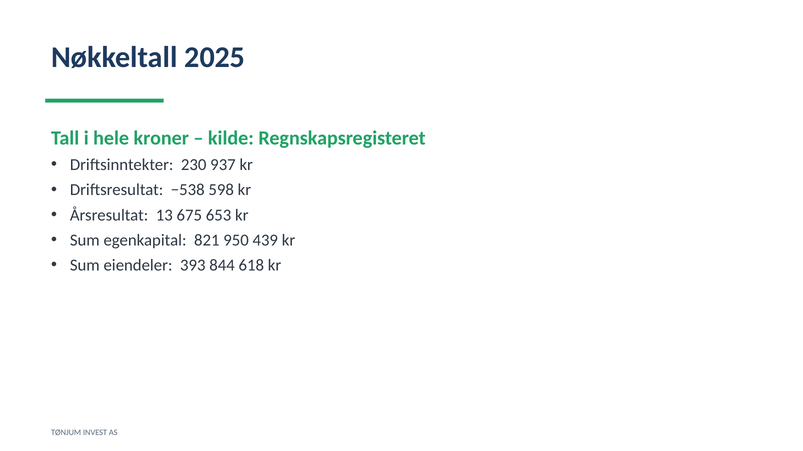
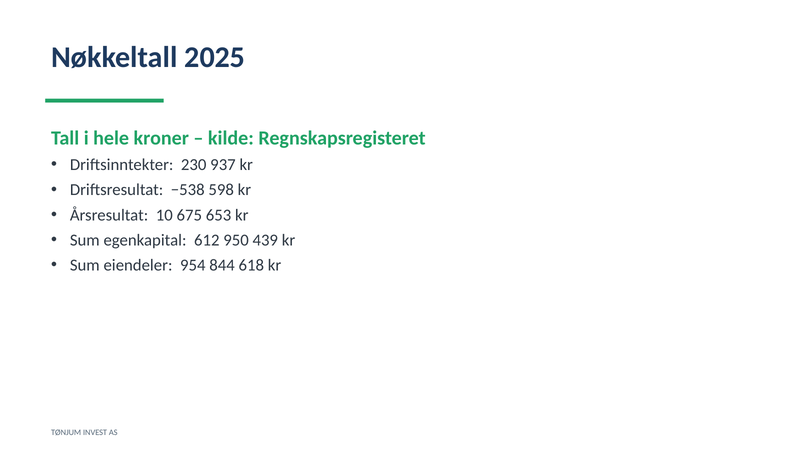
13: 13 -> 10
821: 821 -> 612
393: 393 -> 954
